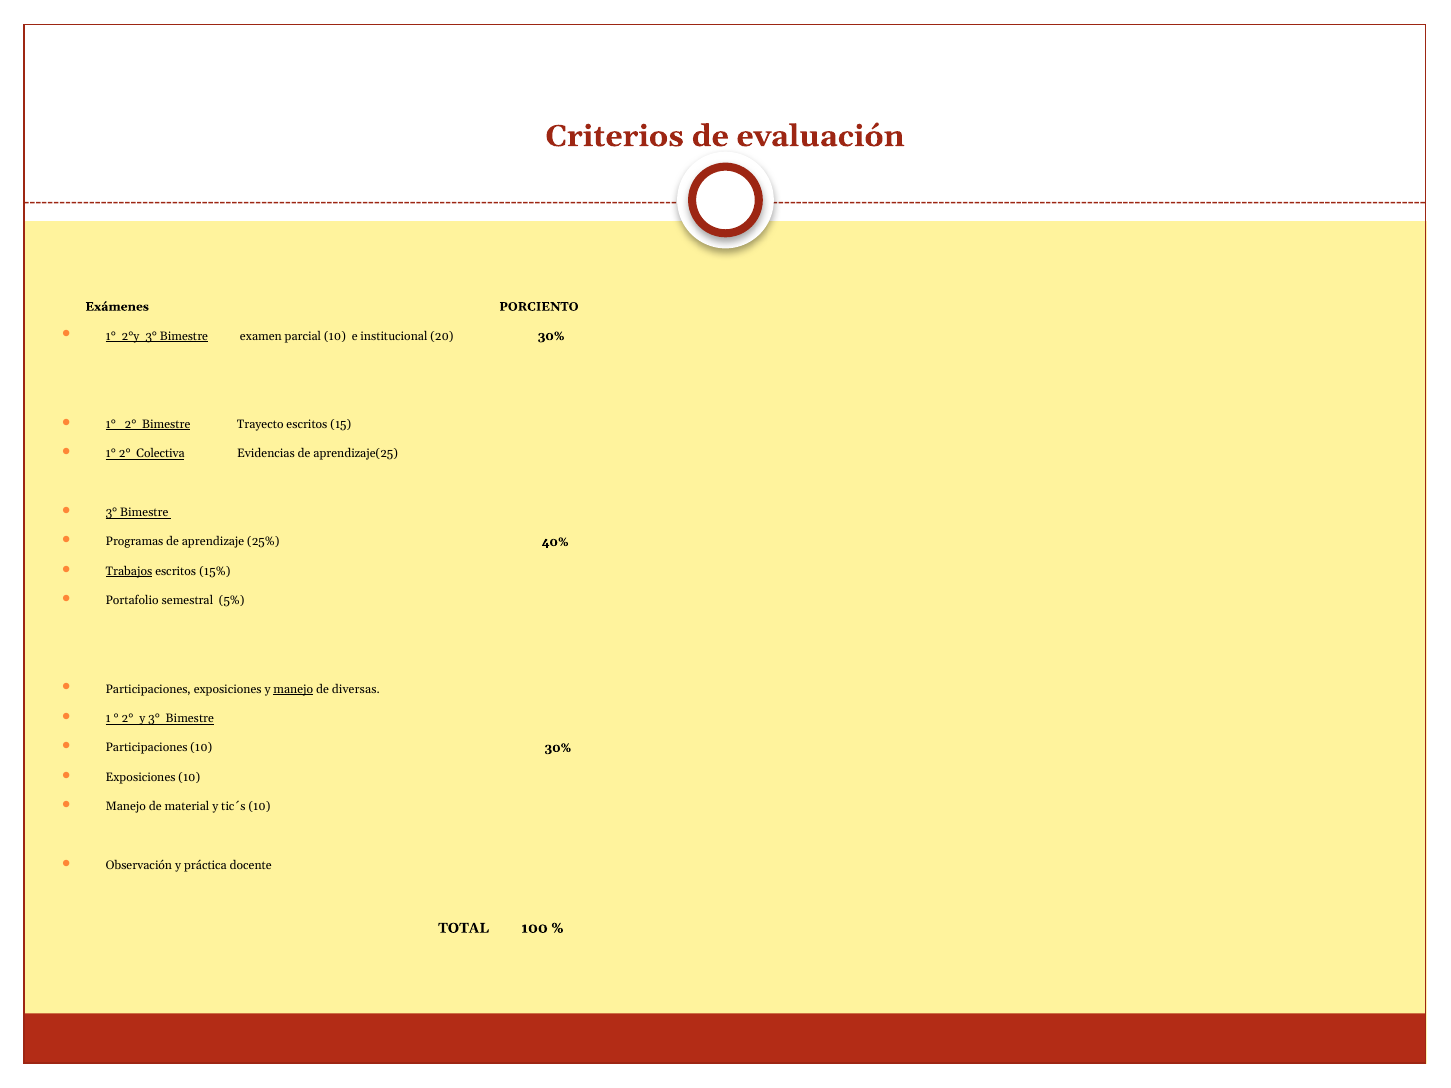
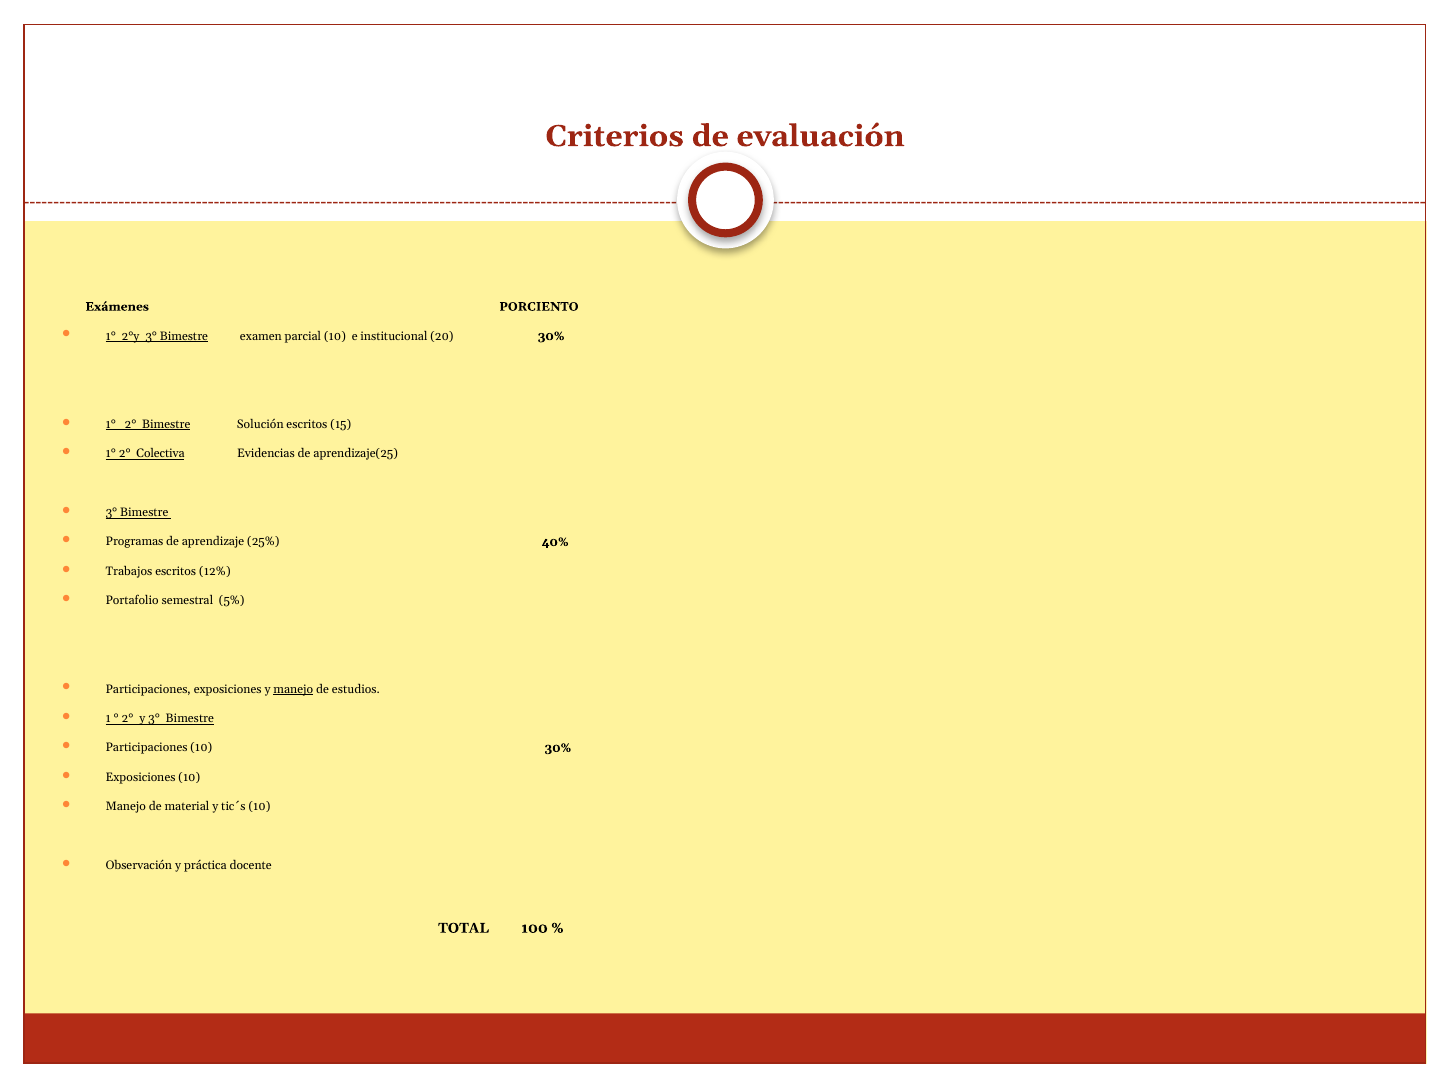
Trayecto: Trayecto -> Solución
Trabajos underline: present -> none
15%: 15% -> 12%
diversas: diversas -> estudios
